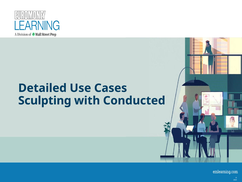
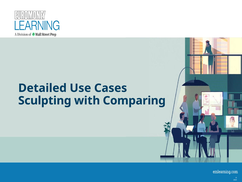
Conducted: Conducted -> Comparing
